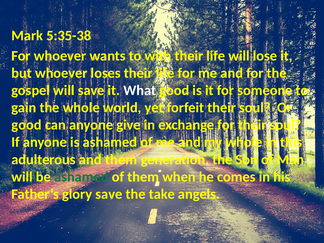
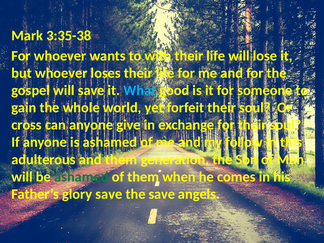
5:35-38: 5:35-38 -> 3:35-38
What colour: white -> light blue
good at (26, 125): good -> cross
my whole: whole -> follow
the take: take -> save
